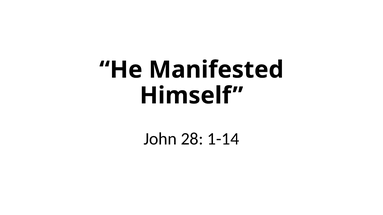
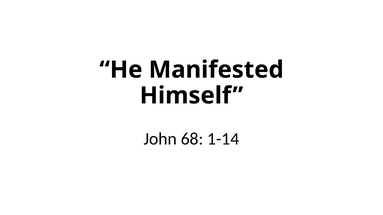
28: 28 -> 68
